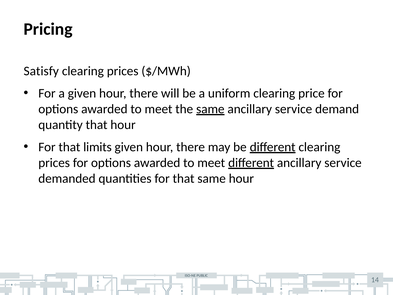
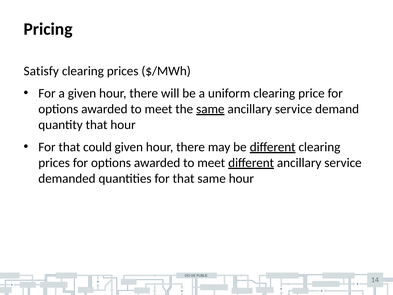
limits: limits -> could
